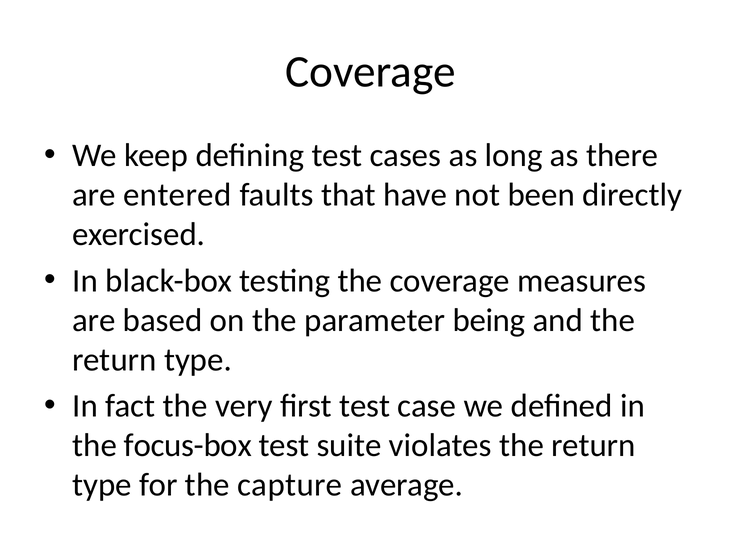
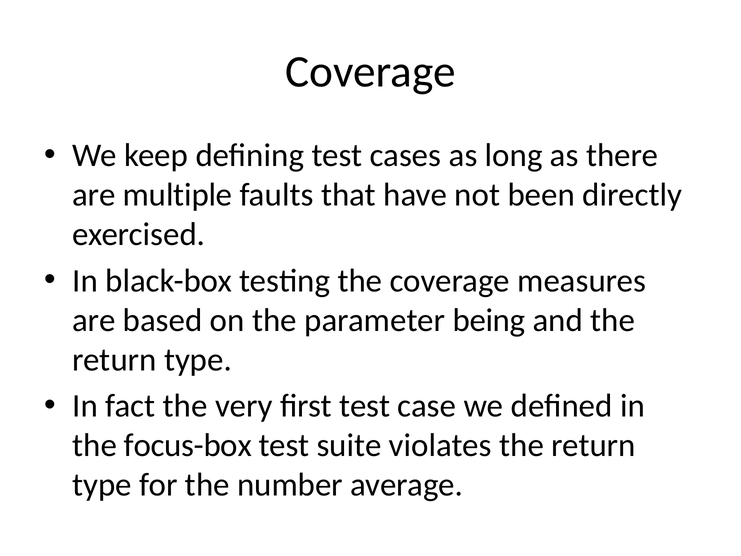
entered: entered -> multiple
capture: capture -> number
